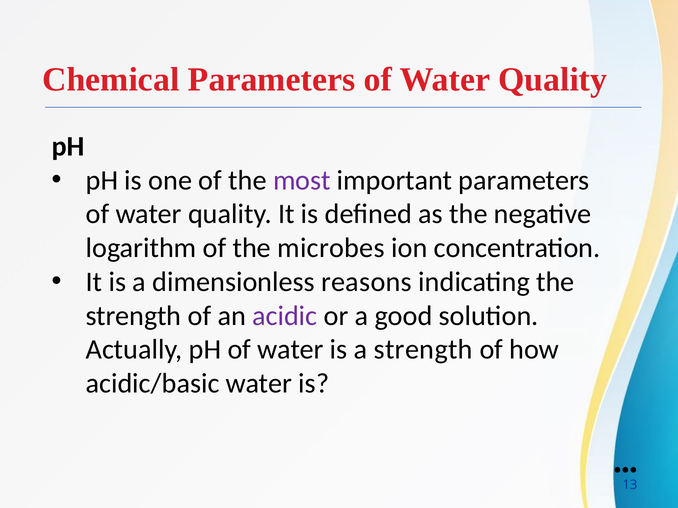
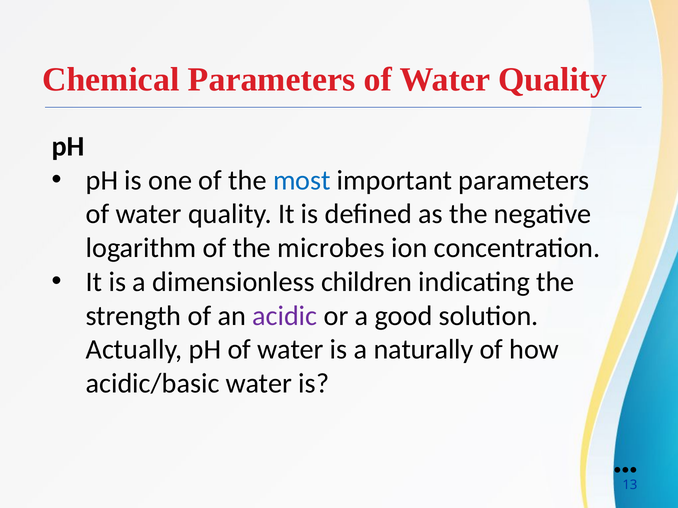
most colour: purple -> blue
reasons: reasons -> children
a strength: strength -> naturally
